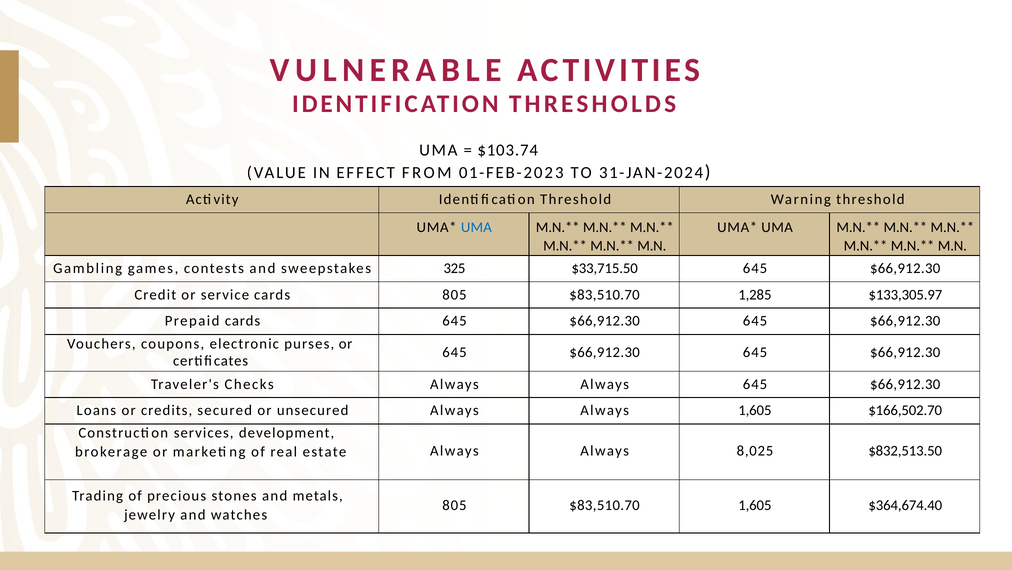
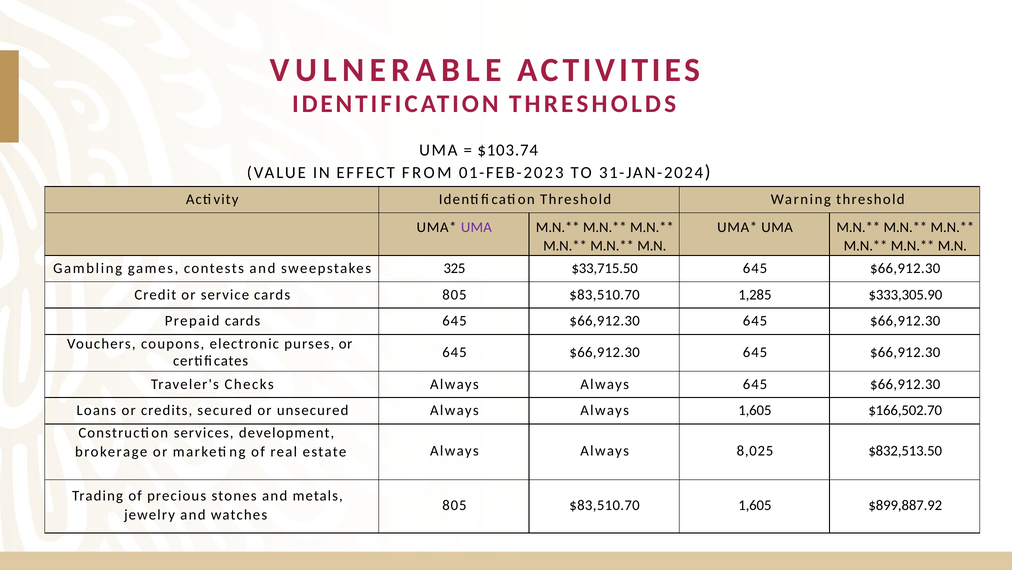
UMA at (476, 227) colour: blue -> purple
$133,305.97: $133,305.97 -> $333,305.90
$364,674.40: $364,674.40 -> $899,887.92
